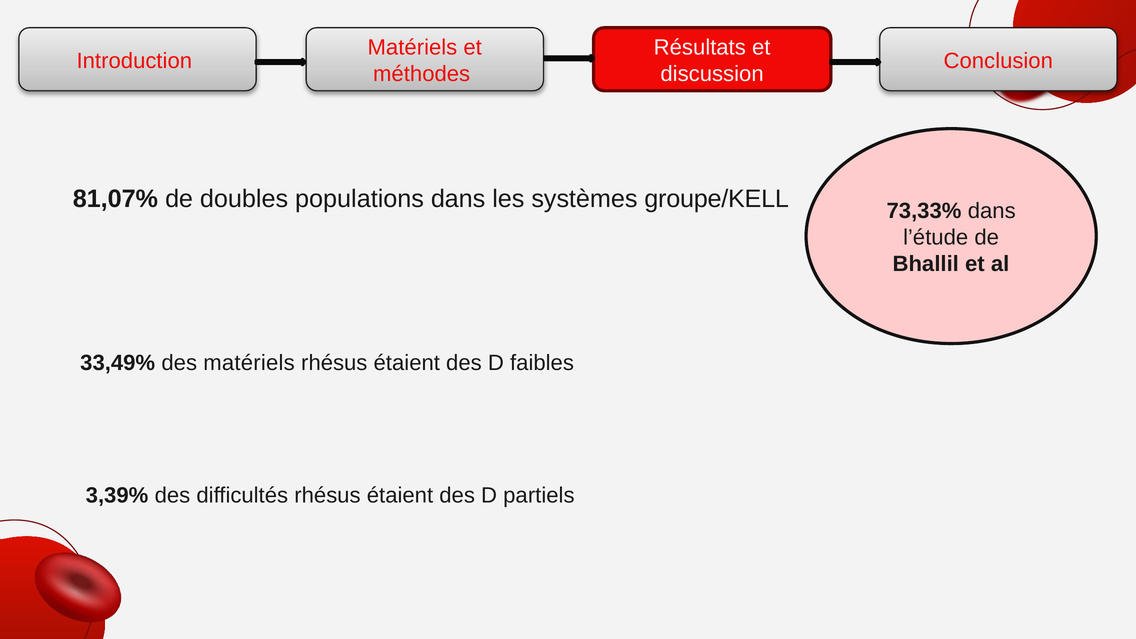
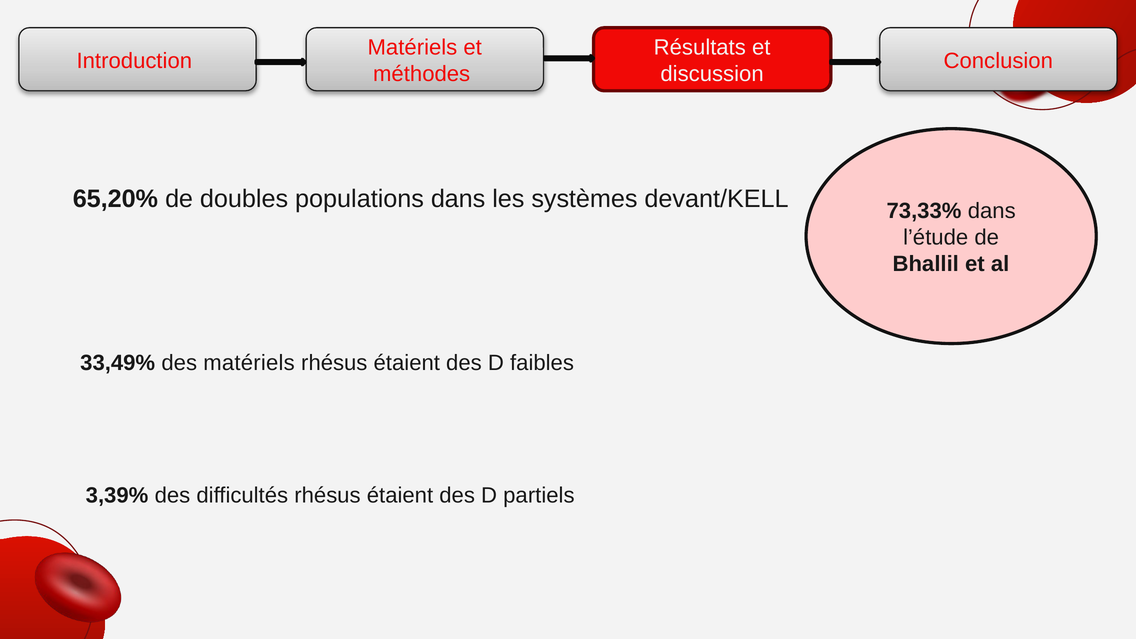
81,07%: 81,07% -> 65,20%
groupe/KELL: groupe/KELL -> devant/KELL
